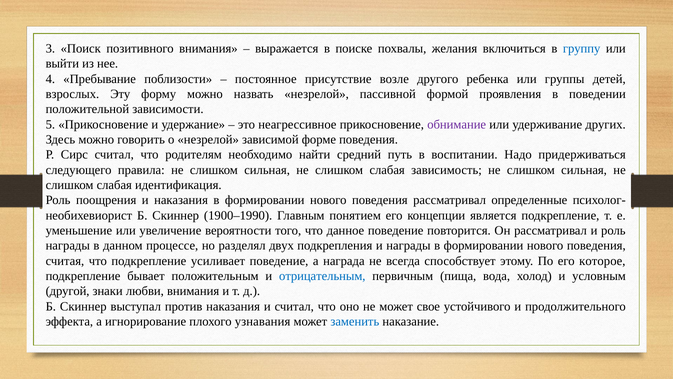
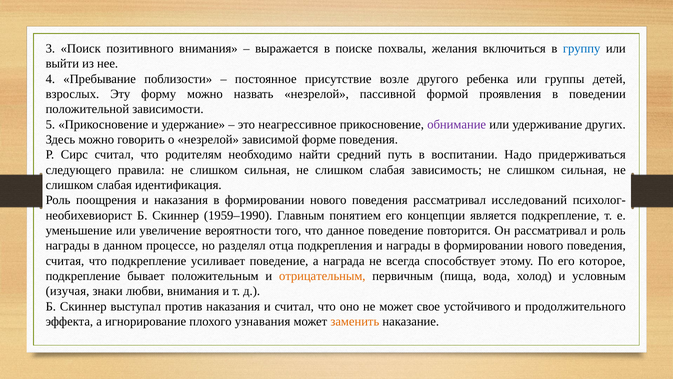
определенные: определенные -> исследований
1900–1990: 1900–1990 -> 1959–1990
двух: двух -> отца
отрицательным colour: blue -> orange
другой: другой -> изучая
заменить colour: blue -> orange
